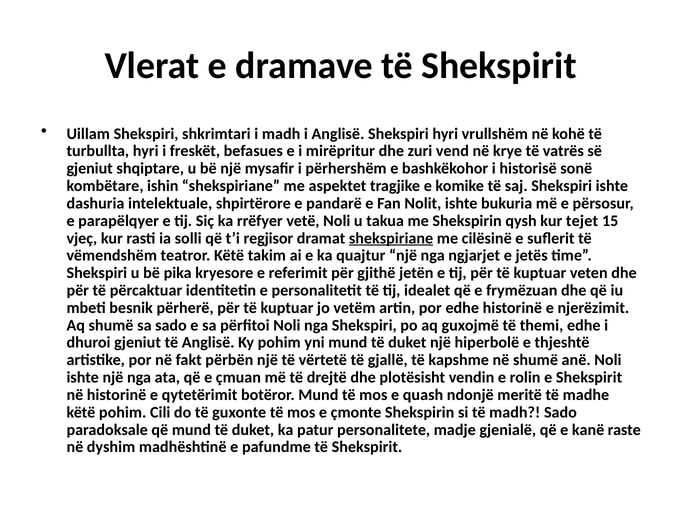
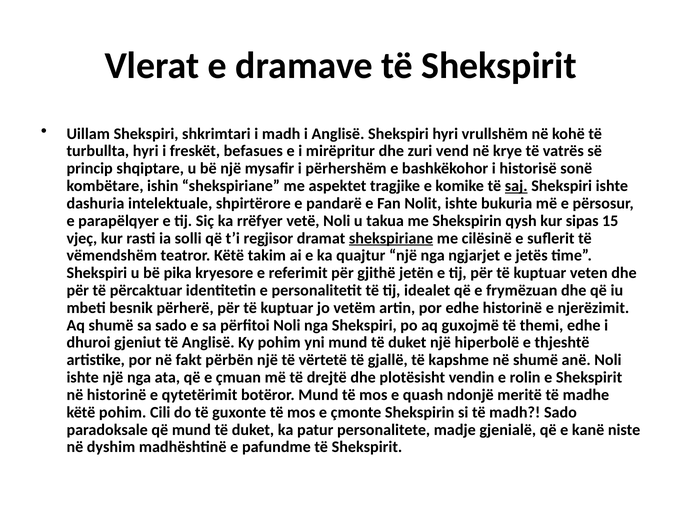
gjeniut at (90, 168): gjeniut -> princip
saj underline: none -> present
tejet: tejet -> sipas
raste: raste -> niste
